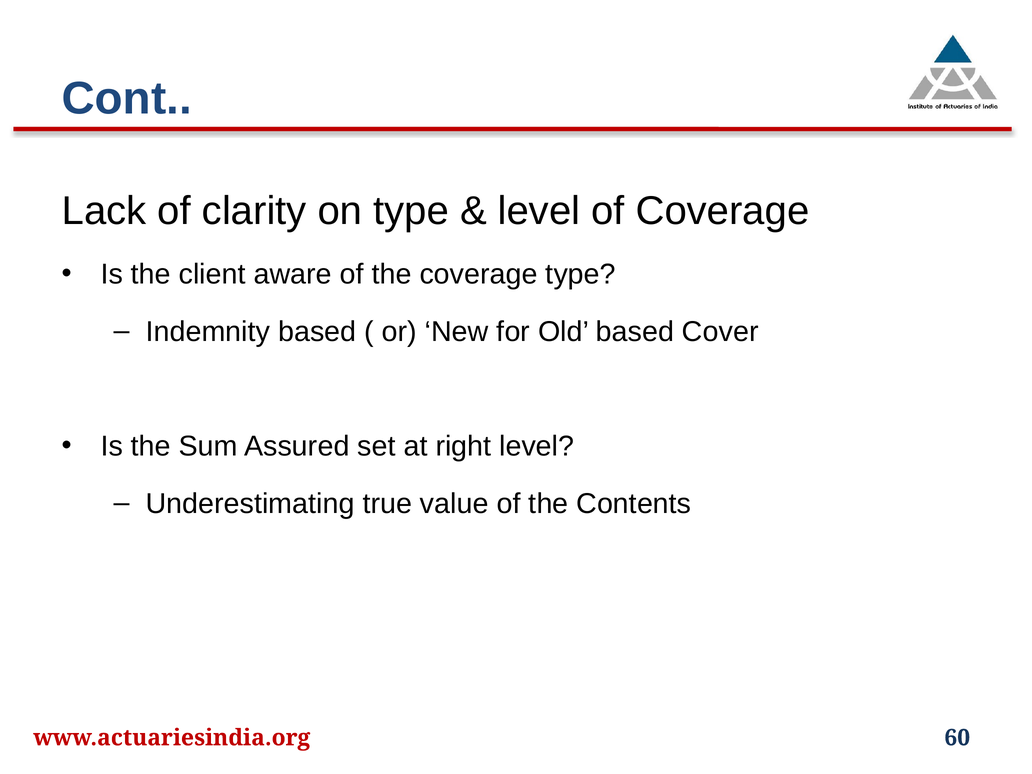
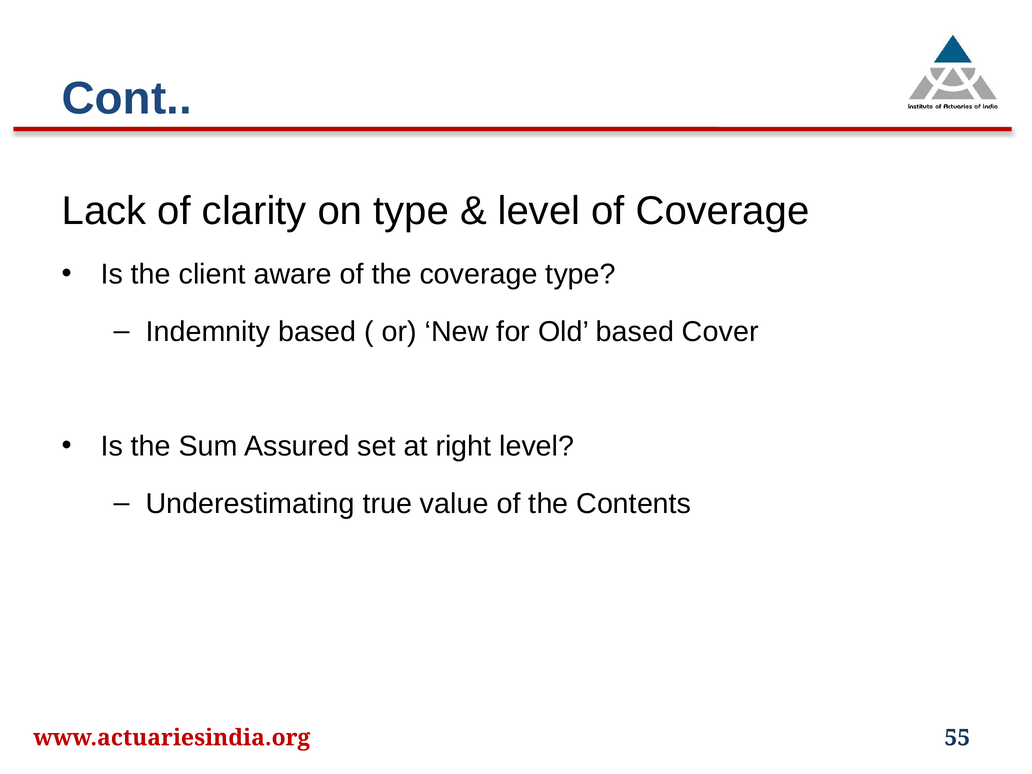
60: 60 -> 55
